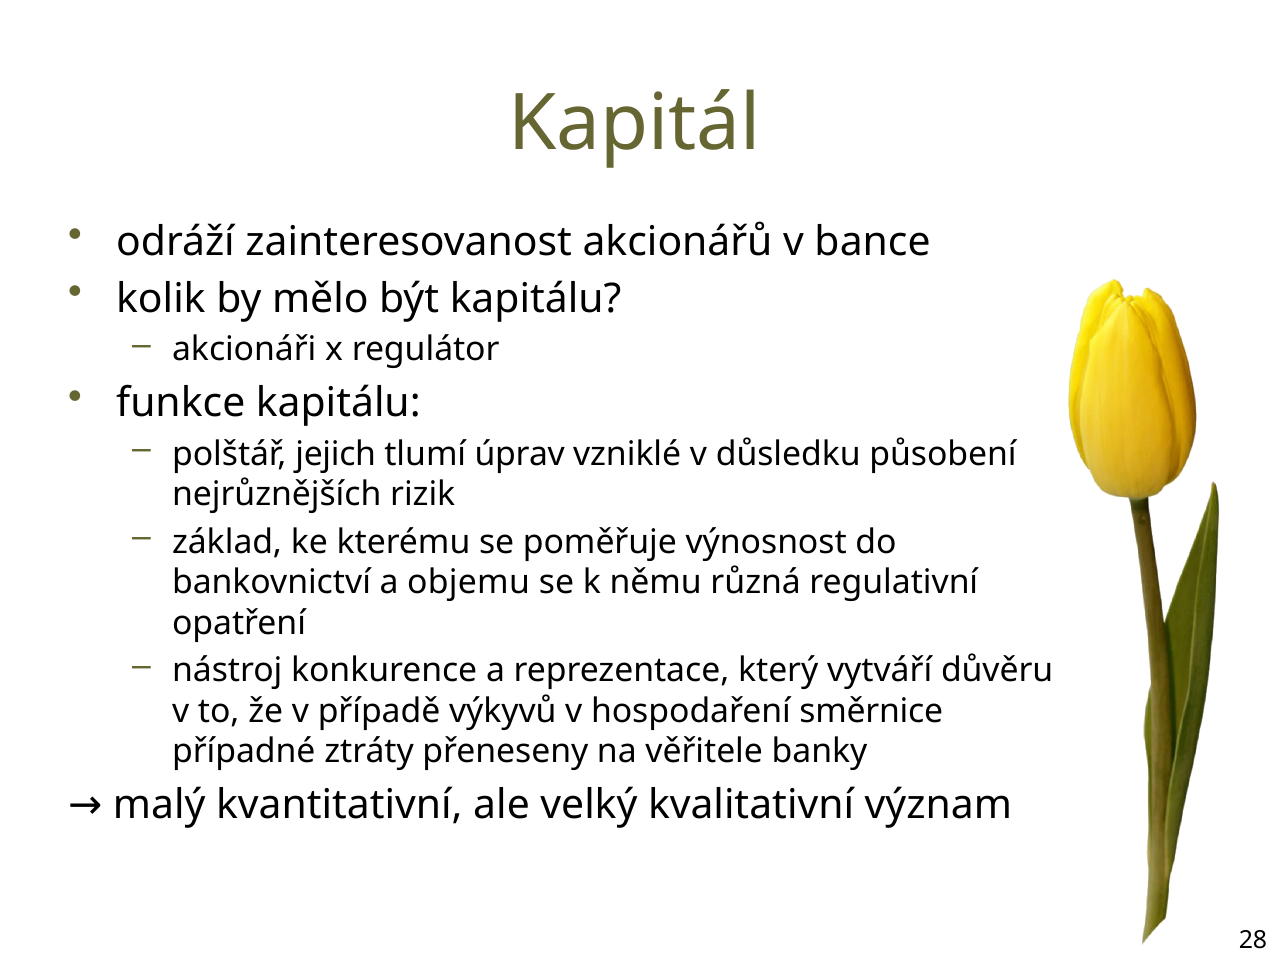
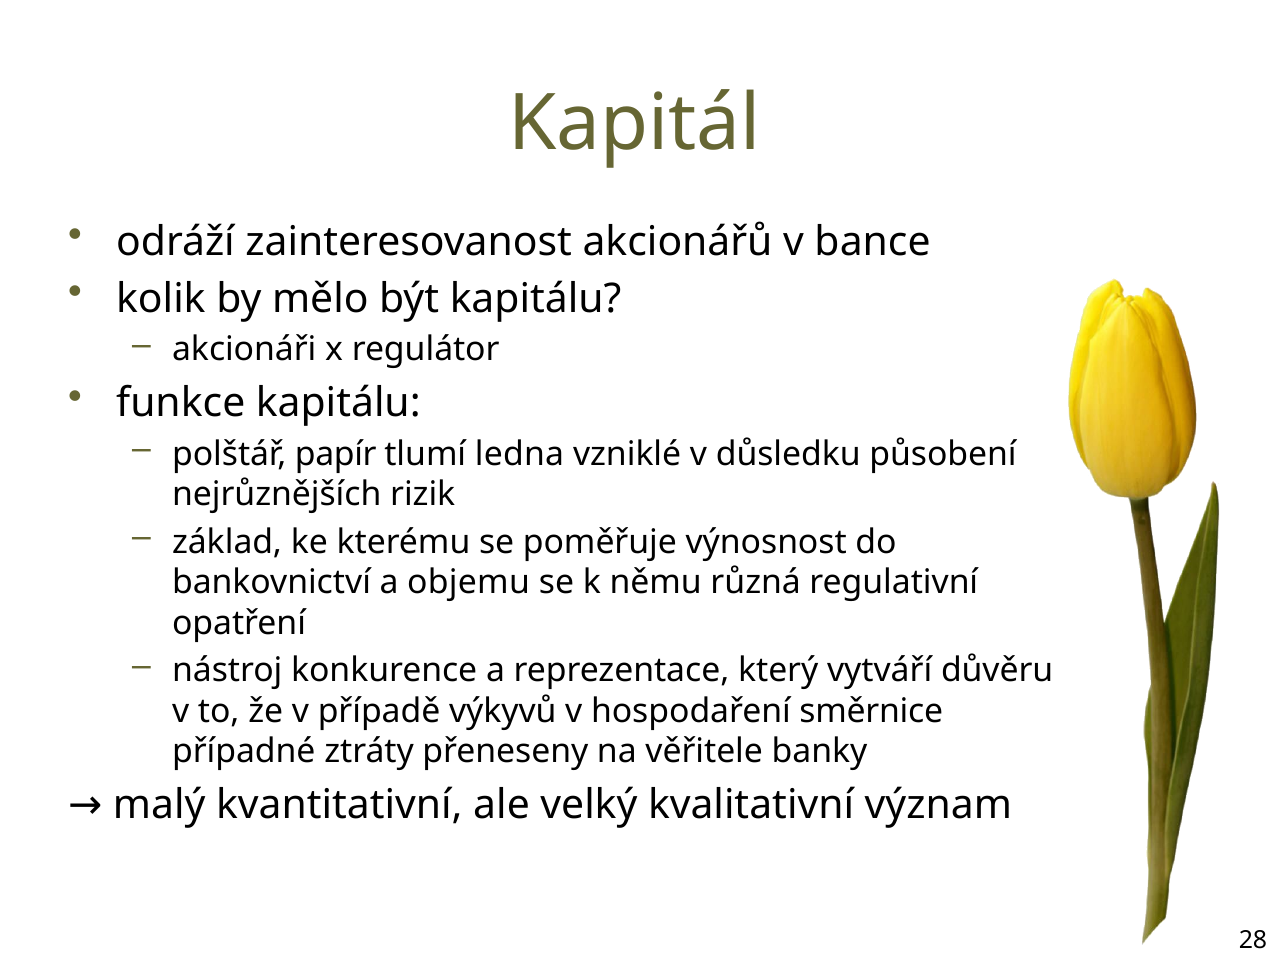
jejich: jejich -> papír
úprav: úprav -> ledna
